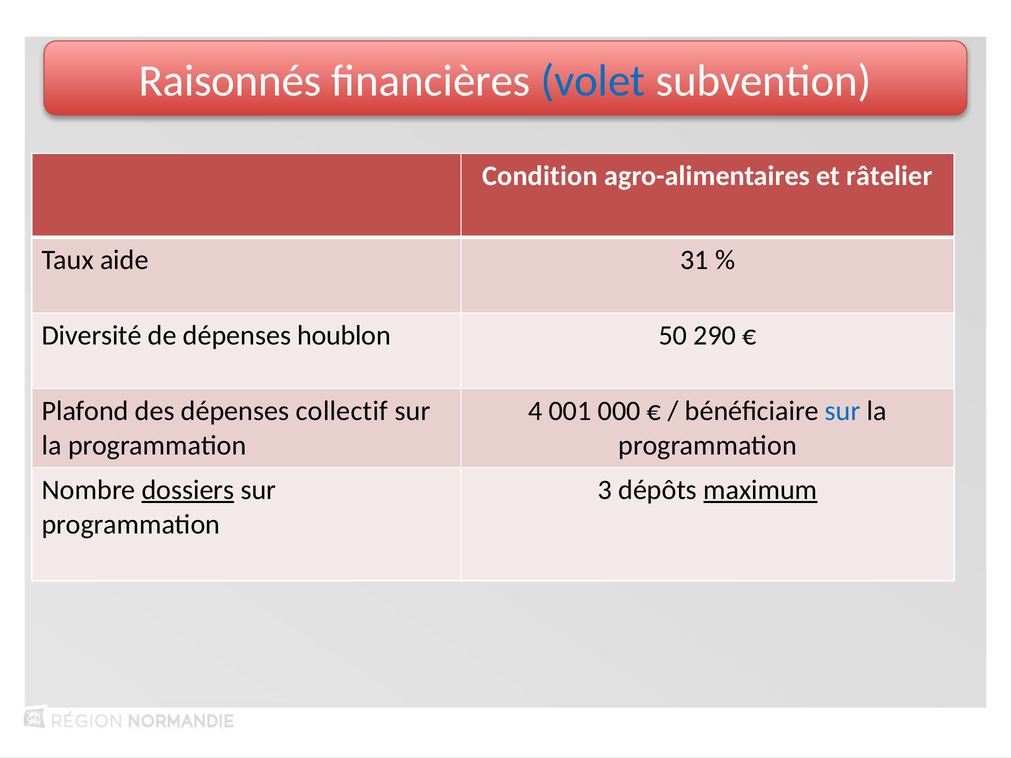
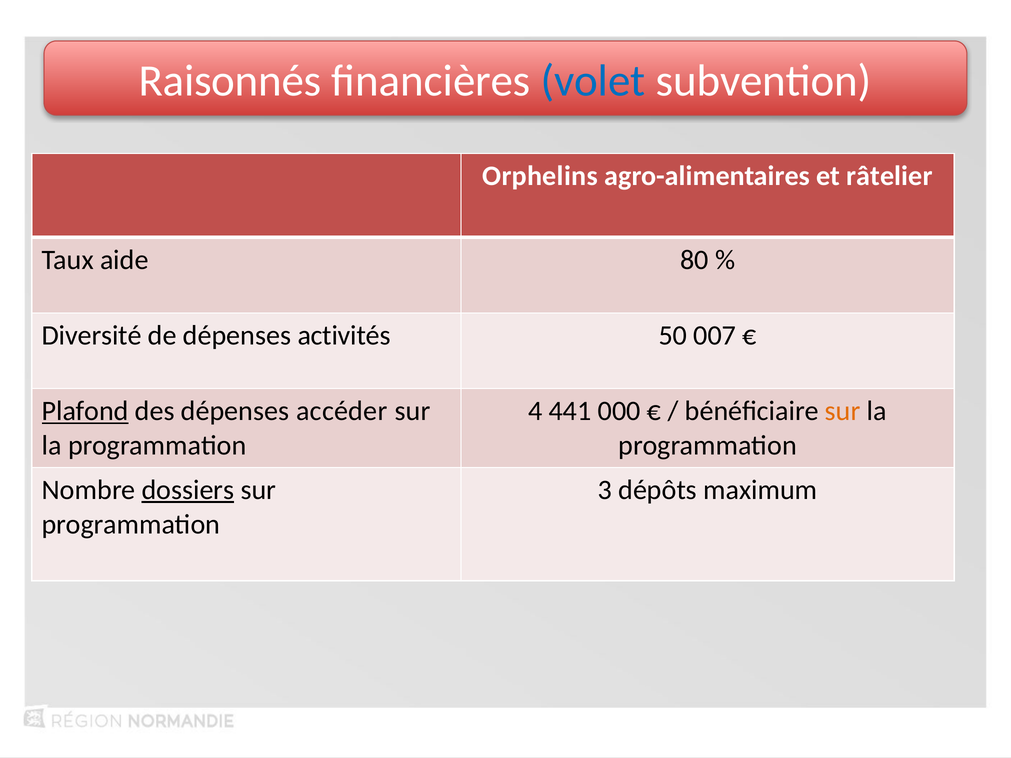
Condition: Condition -> Orphelins
31: 31 -> 80
houblon: houblon -> activités
290: 290 -> 007
Plafond underline: none -> present
collectif: collectif -> accéder
001: 001 -> 441
sur at (843, 411) colour: blue -> orange
maximum underline: present -> none
